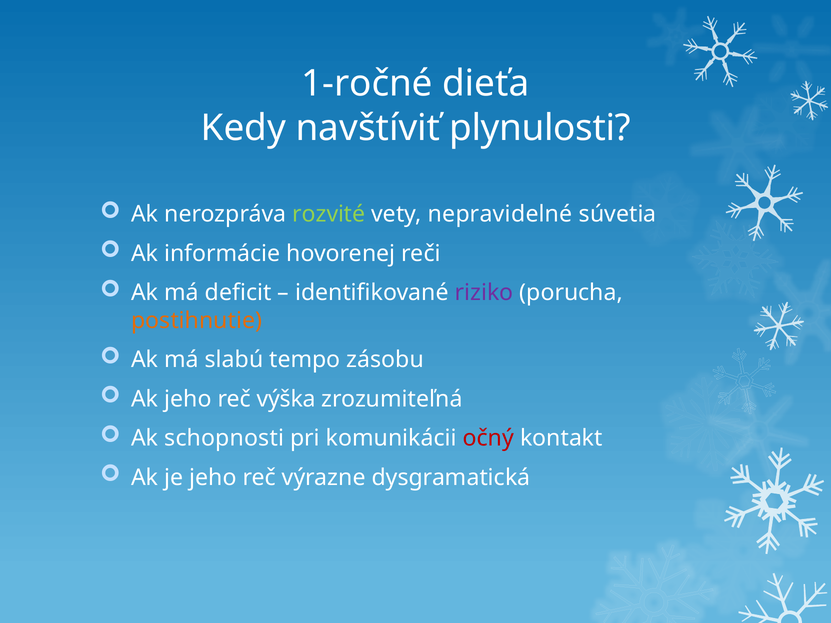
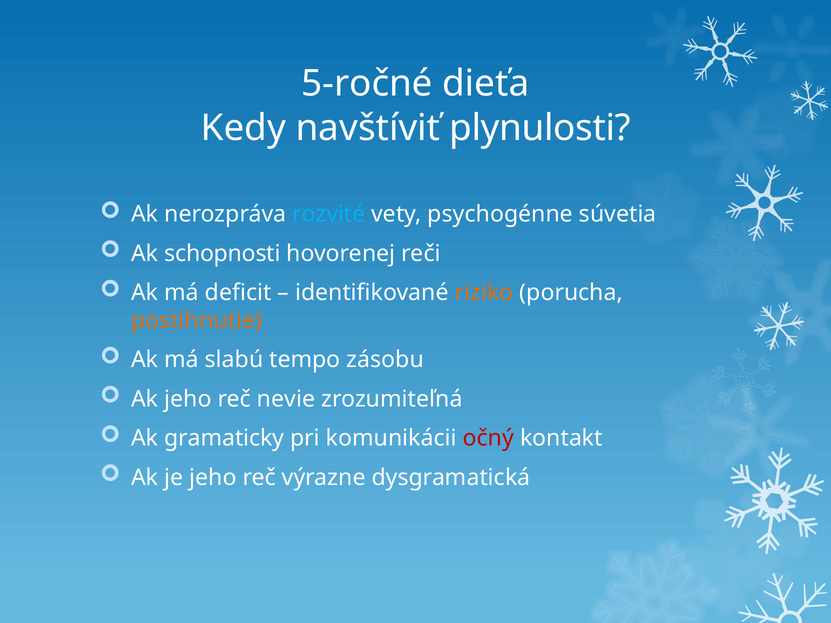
1-ročné: 1-ročné -> 5-ročné
rozvité colour: light green -> light blue
nepravidelné: nepravidelné -> psychogénne
informácie: informácie -> schopnosti
riziko colour: purple -> orange
výška: výška -> nevie
schopnosti: schopnosti -> gramaticky
